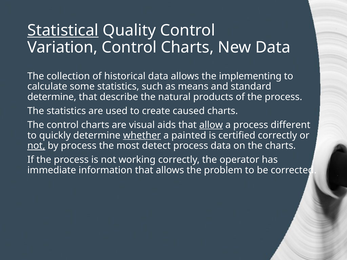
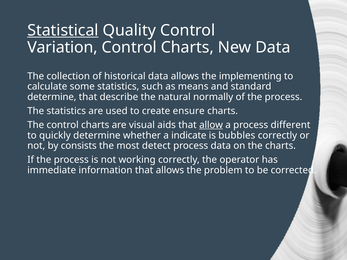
products: products -> normally
caused: caused -> ensure
whether underline: present -> none
painted: painted -> indicate
certified: certified -> bubbles
not at (36, 146) underline: present -> none
by process: process -> consists
